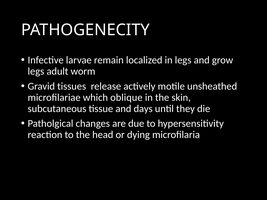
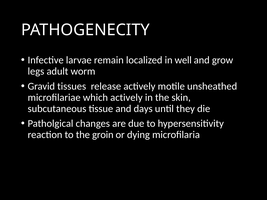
in legs: legs -> well
which oblique: oblique -> actively
head: head -> groin
